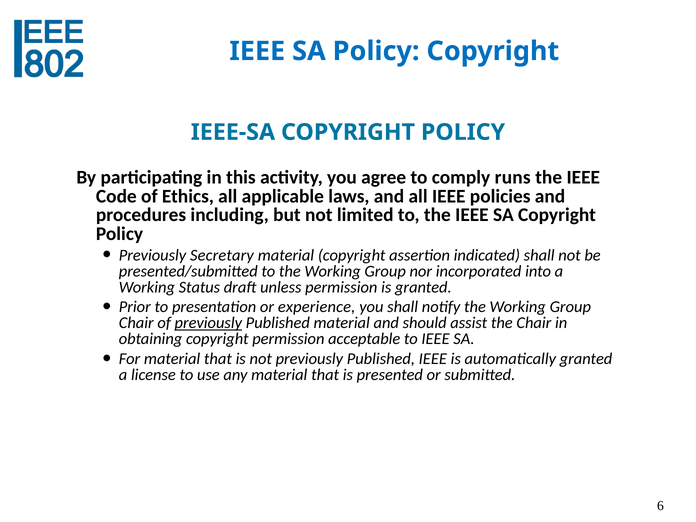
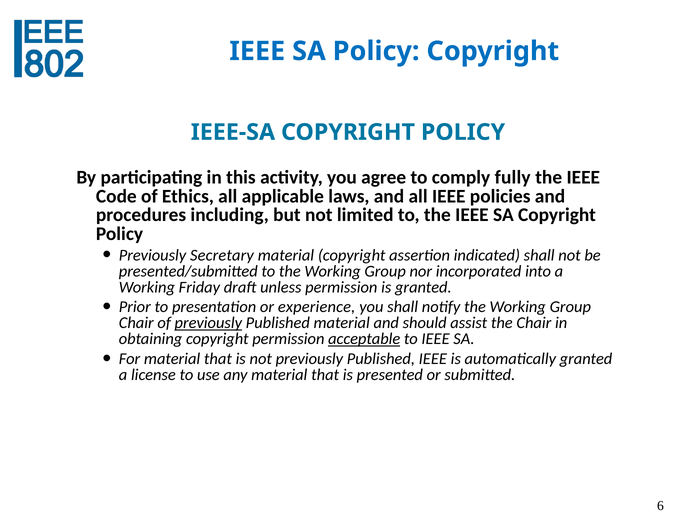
runs: runs -> fully
Status: Status -> Friday
acceptable underline: none -> present
